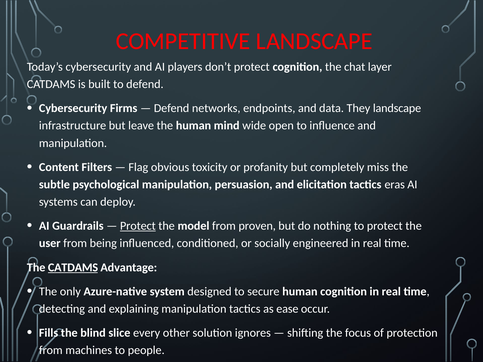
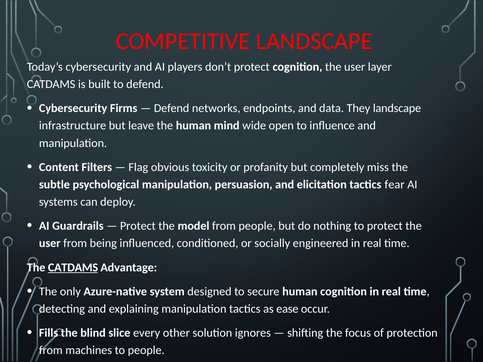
cognition the chat: chat -> user
eras: eras -> fear
Protect at (138, 226) underline: present -> none
from proven: proven -> people
